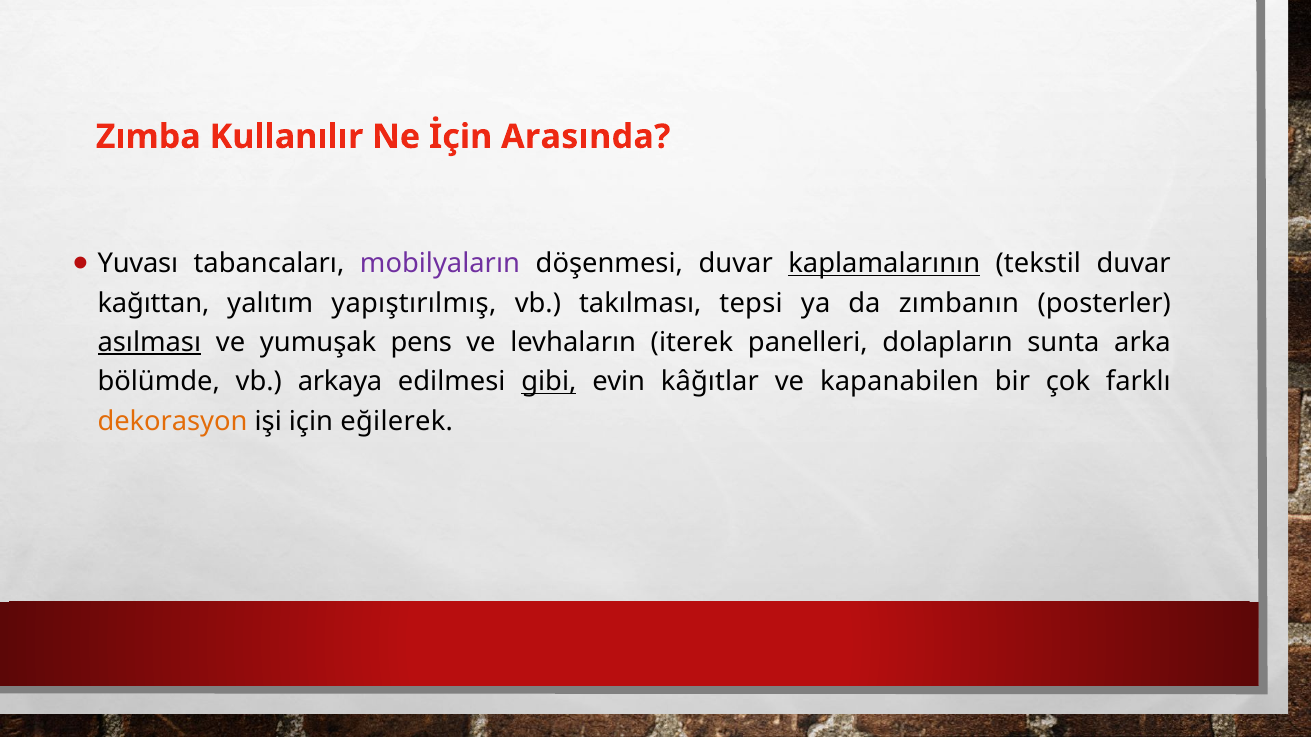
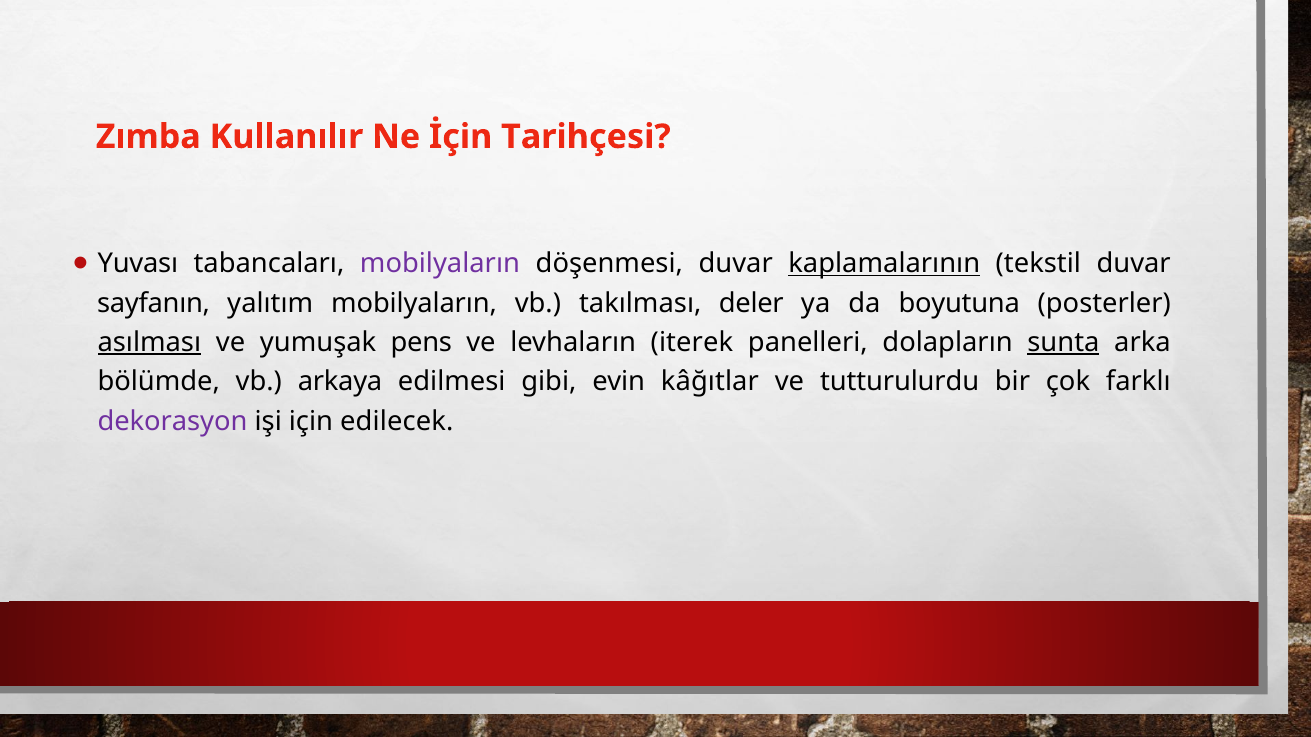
Arasında: Arasında -> Tarihçesi
kağıttan: kağıttan -> sayfanın
yalıtım yapıştırılmış: yapıştırılmış -> mobilyaların
tepsi: tepsi -> deler
zımbanın: zımbanın -> boyutuna
sunta underline: none -> present
gibi underline: present -> none
kapanabilen: kapanabilen -> tutturulurdu
dekorasyon colour: orange -> purple
eğilerek: eğilerek -> edilecek
